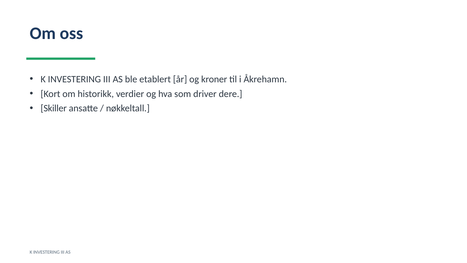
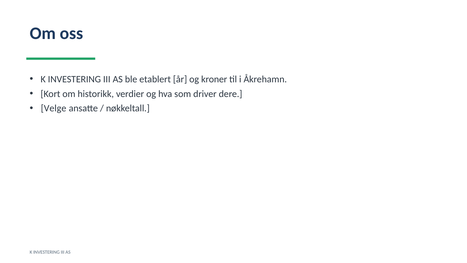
Skiller: Skiller -> Velge
